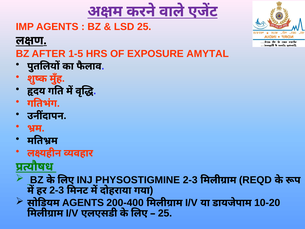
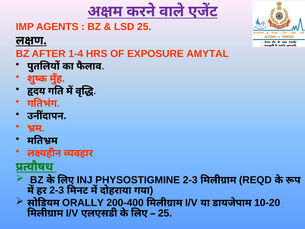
1-5: 1-5 -> 1-4
AGENTS at (83, 203): AGENTS -> ORALLY
